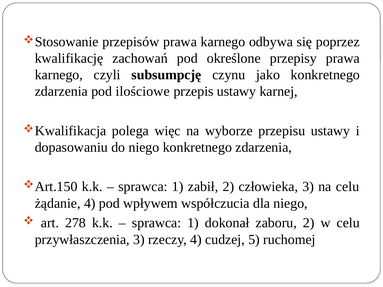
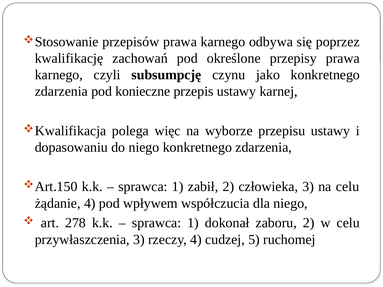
ilościowe: ilościowe -> konieczne
